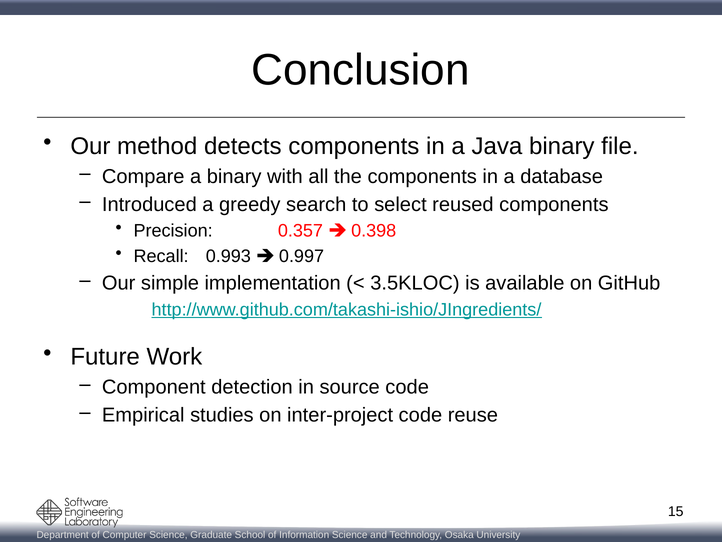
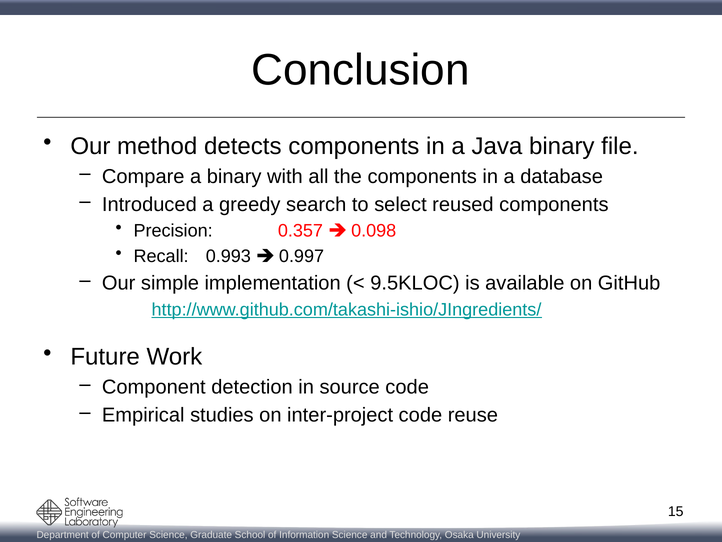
0.398: 0.398 -> 0.098
3.5KLOC: 3.5KLOC -> 9.5KLOC
